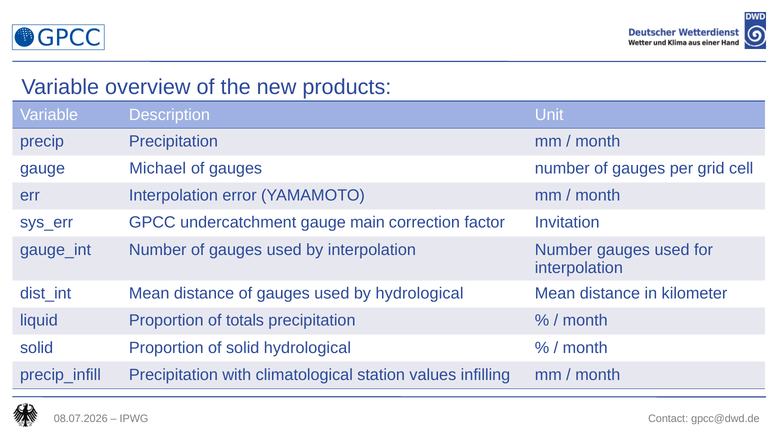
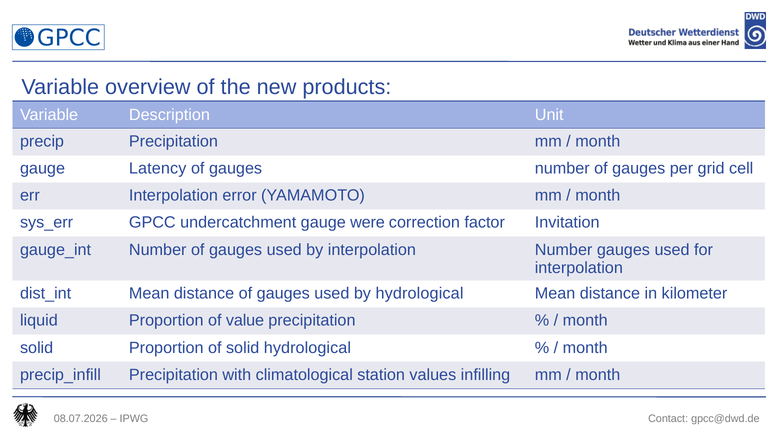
Michael: Michael -> Latency
main: main -> were
totals: totals -> value
